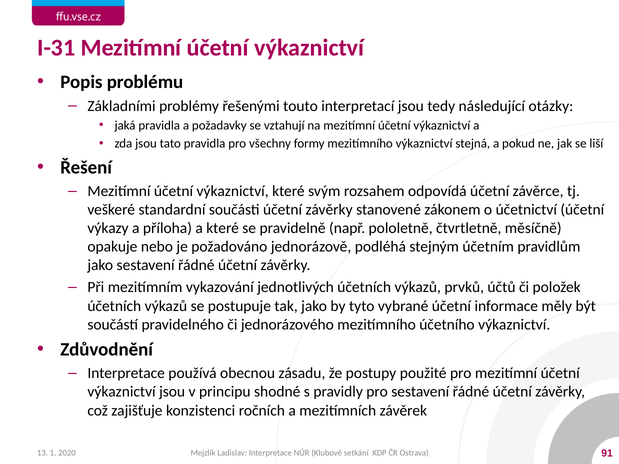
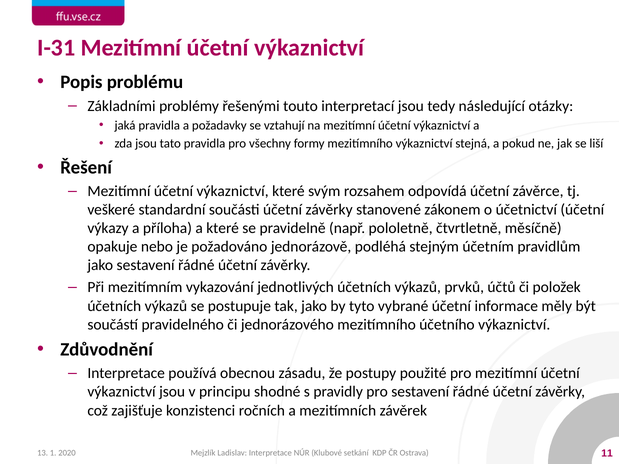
91: 91 -> 11
